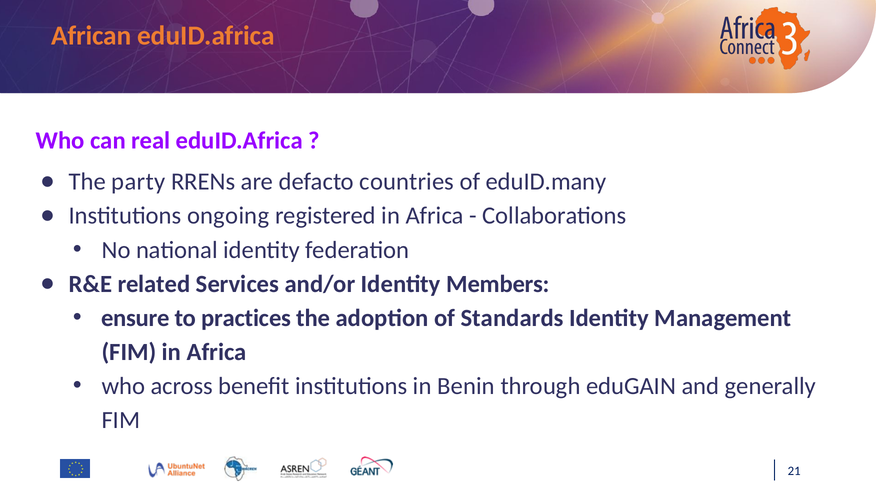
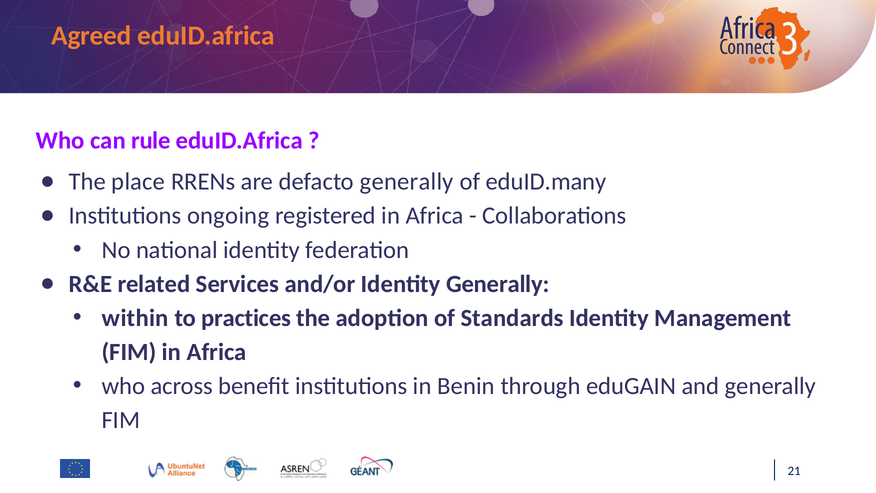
African: African -> Agreed
real: real -> rule
party: party -> place
defacto countries: countries -> generally
Identity Members: Members -> Generally
ensure: ensure -> within
